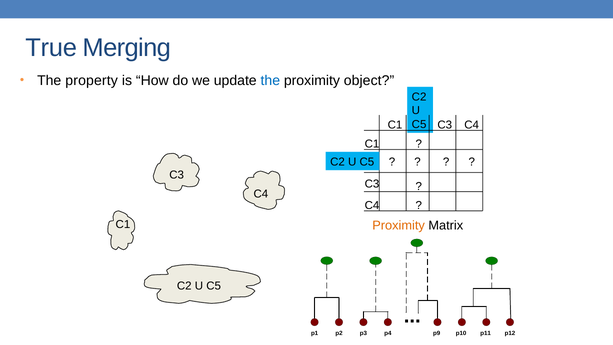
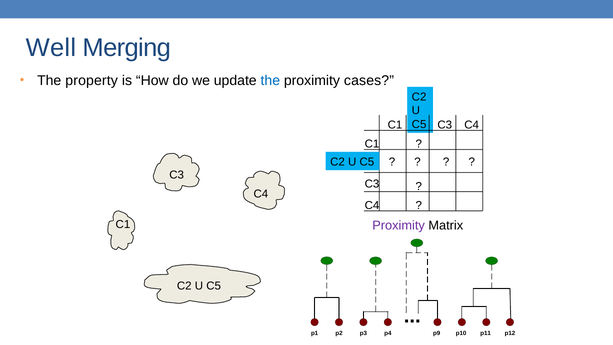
True: True -> Well
object: object -> cases
Proximity at (399, 225) colour: orange -> purple
